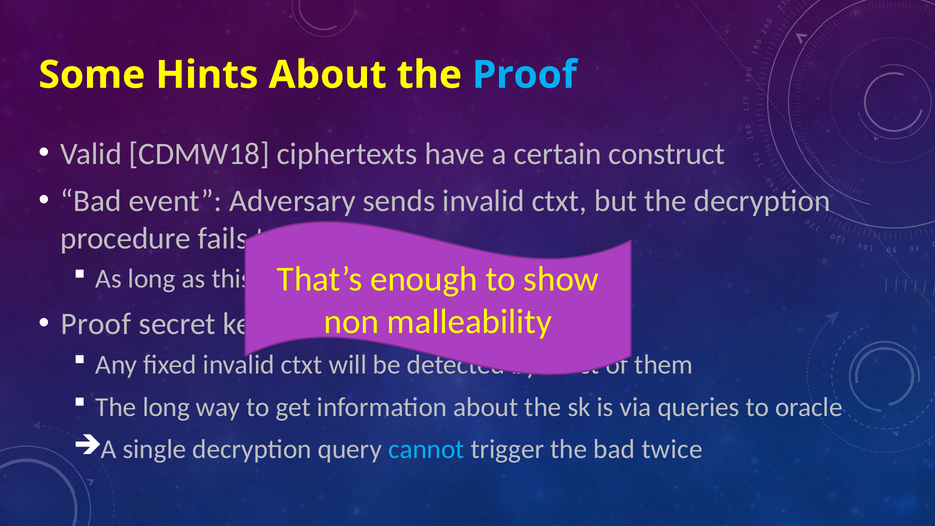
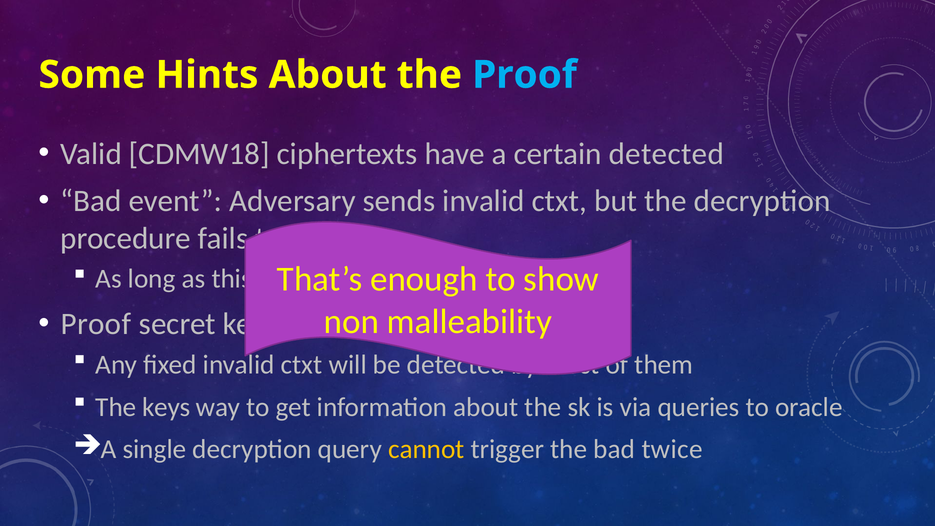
certain construct: construct -> detected
The long: long -> keys
cannot colour: light blue -> yellow
